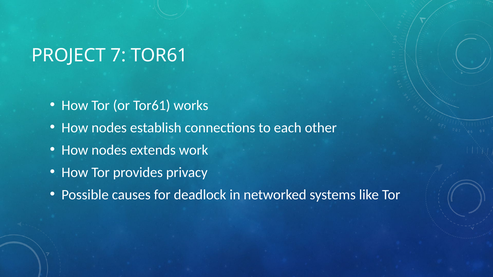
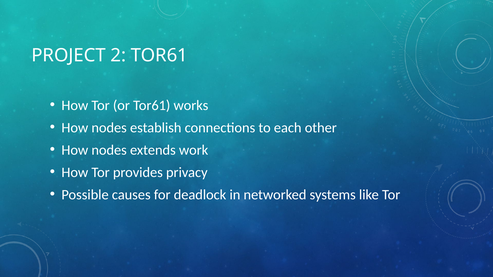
7: 7 -> 2
